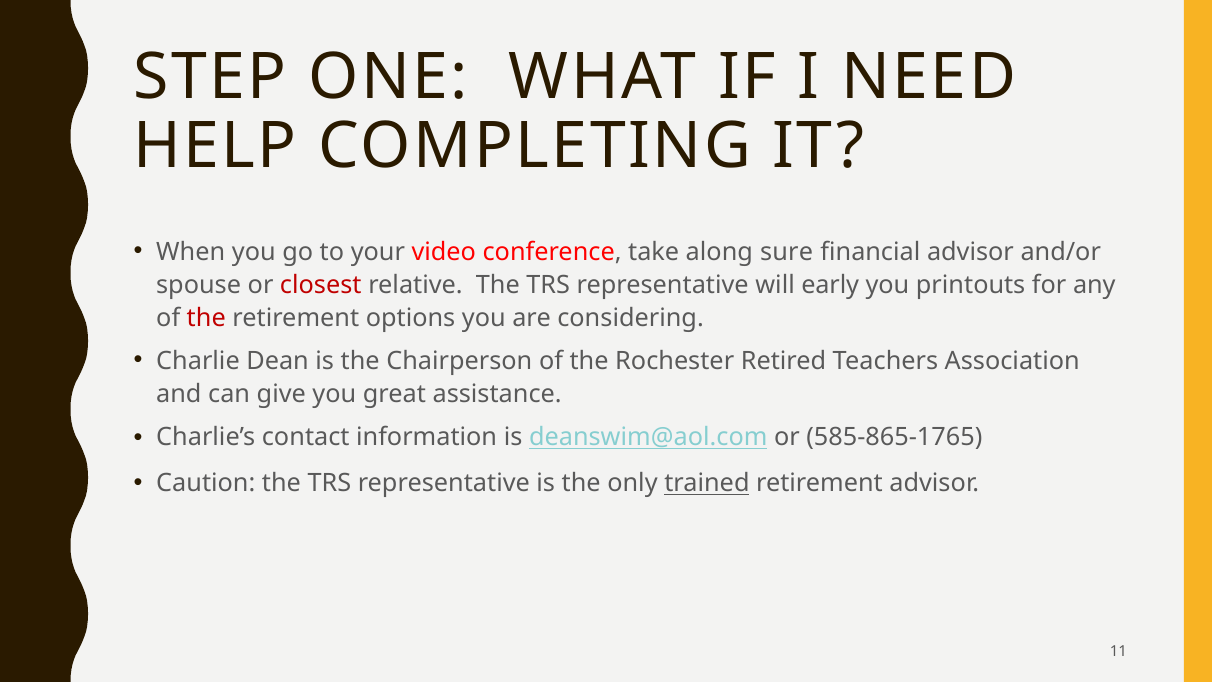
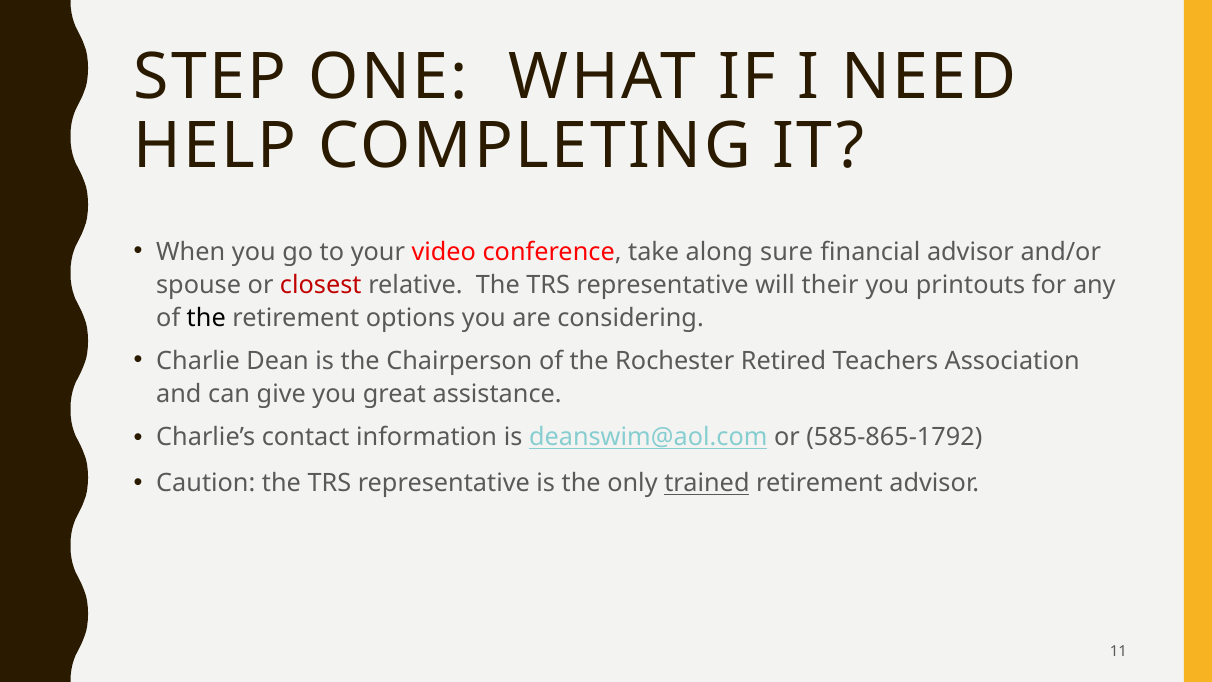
early: early -> their
the at (206, 318) colour: red -> black
585-865-1765: 585-865-1765 -> 585-865-1792
